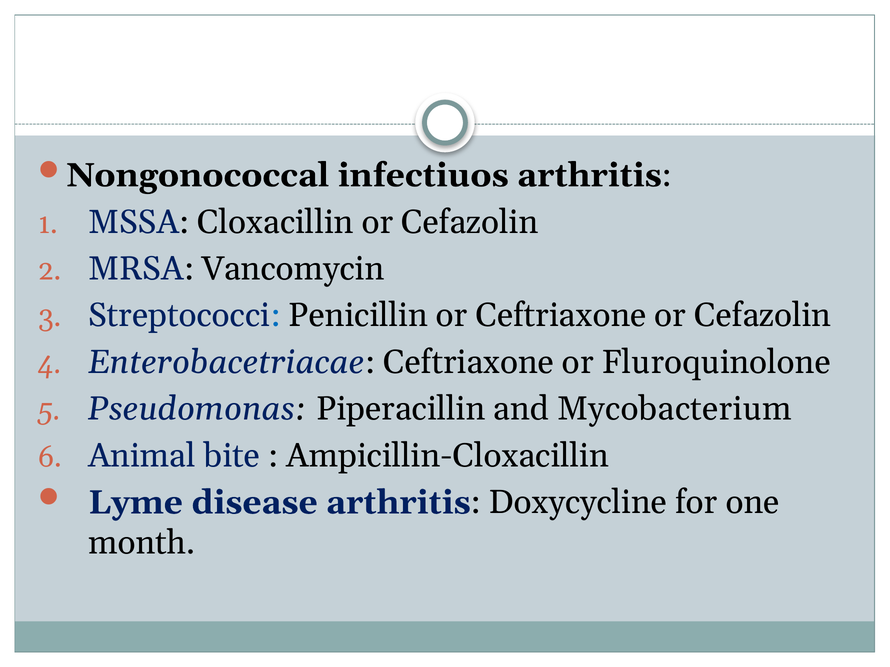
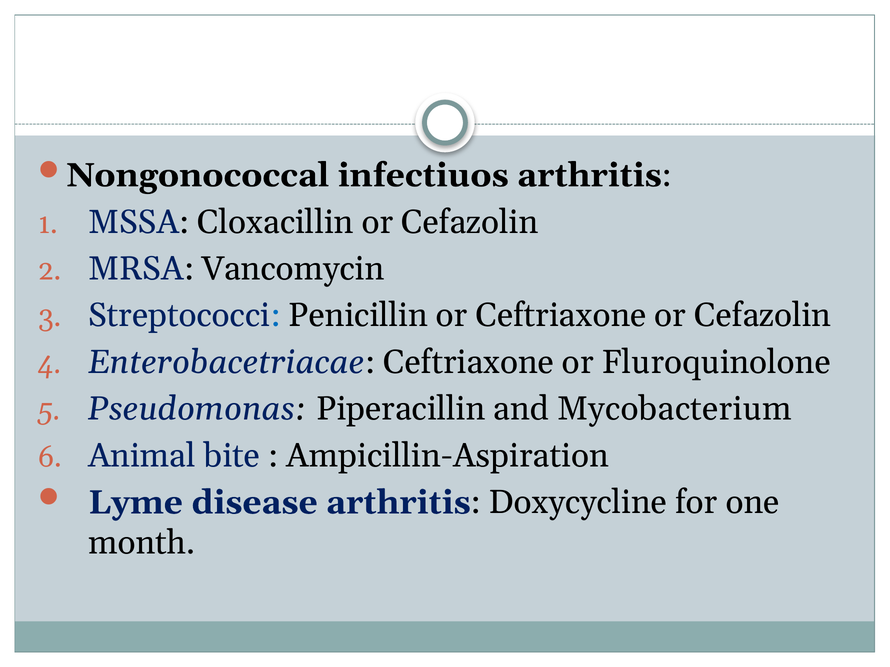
Ampicillin-Cloxacillin: Ampicillin-Cloxacillin -> Ampicillin-Aspiration
